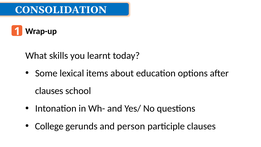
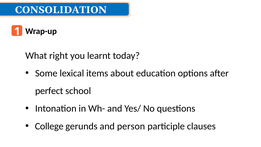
skills: skills -> right
clauses at (49, 91): clauses -> perfect
